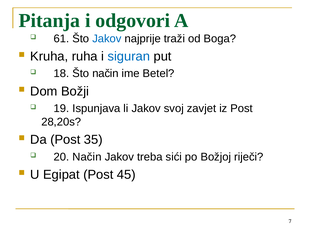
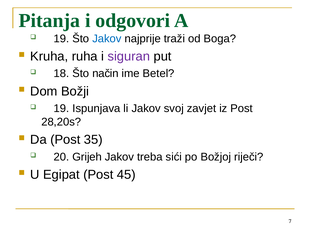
61 at (62, 39): 61 -> 19
siguran colour: blue -> purple
20 Način: Način -> Grijeh
